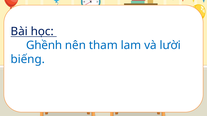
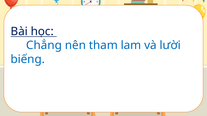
Ghềnh: Ghềnh -> Chẳng
